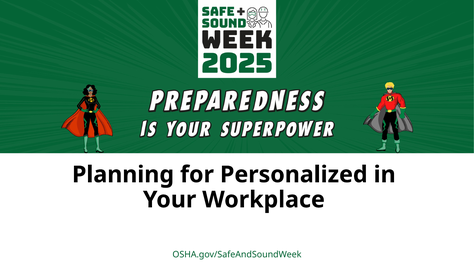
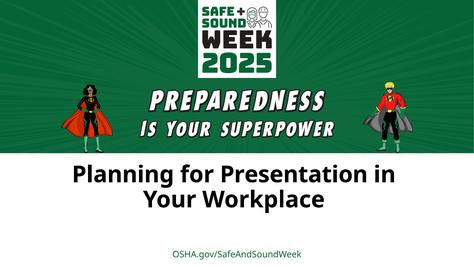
Personalized: Personalized -> Presentation
